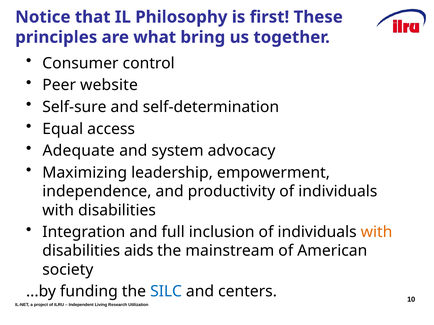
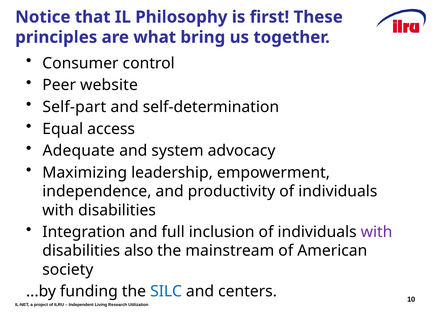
Self-sure: Self-sure -> Self-part
with at (377, 232) colour: orange -> purple
aids: aids -> also
